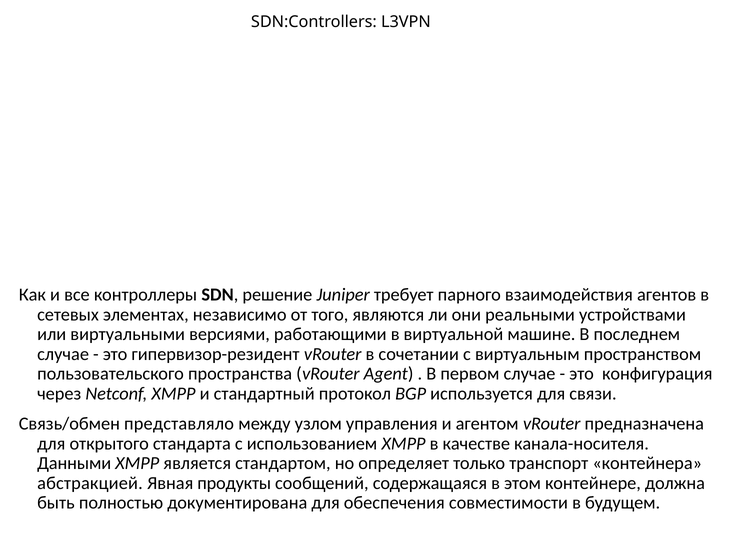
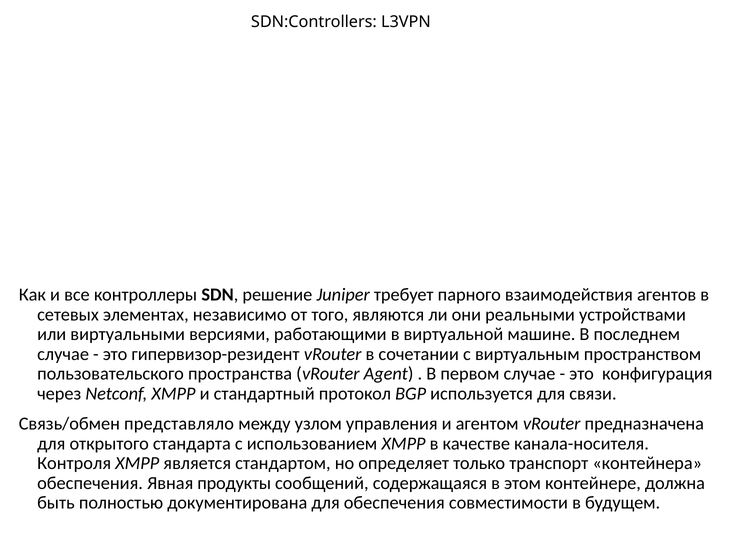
Данными: Данными -> Контроля
абстракцией at (90, 483): абстракцией -> обеспечения
